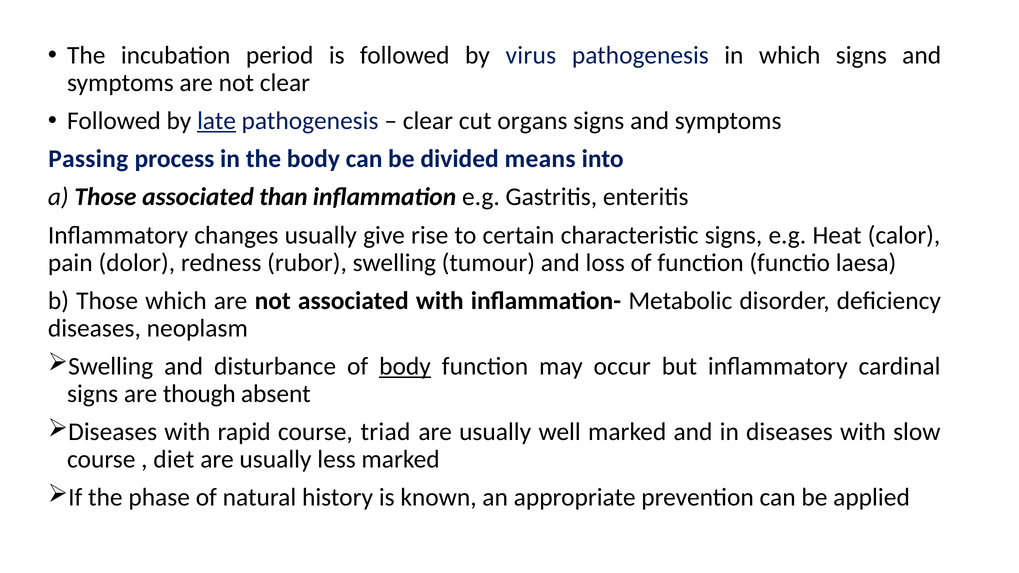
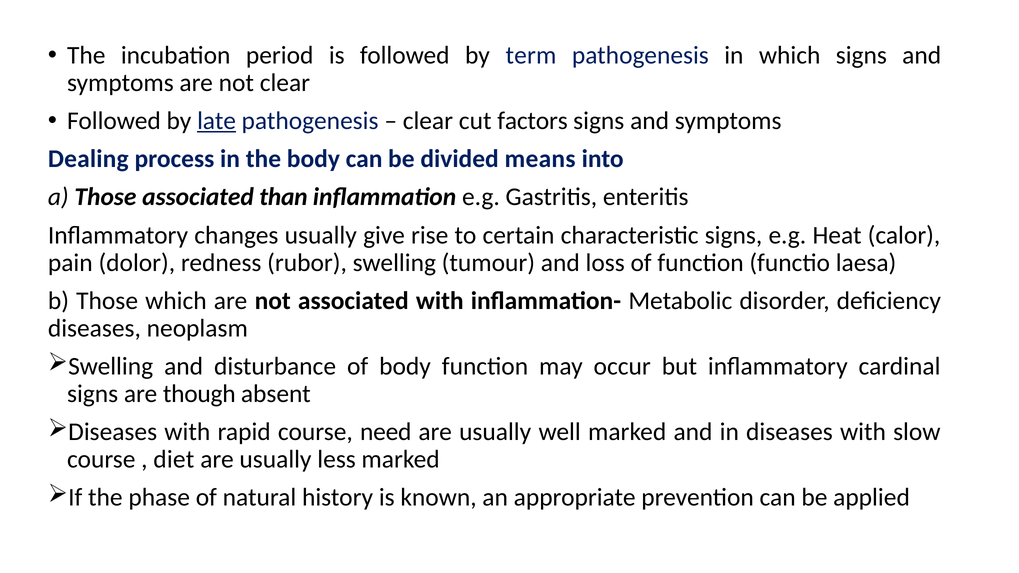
virus: virus -> term
organs: organs -> factors
Passing: Passing -> Dealing
body at (405, 366) underline: present -> none
triad: triad -> need
